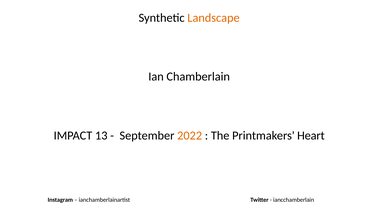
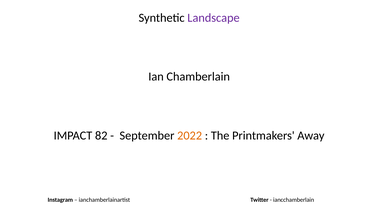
Landscape colour: orange -> purple
13: 13 -> 82
Heart: Heart -> Away
